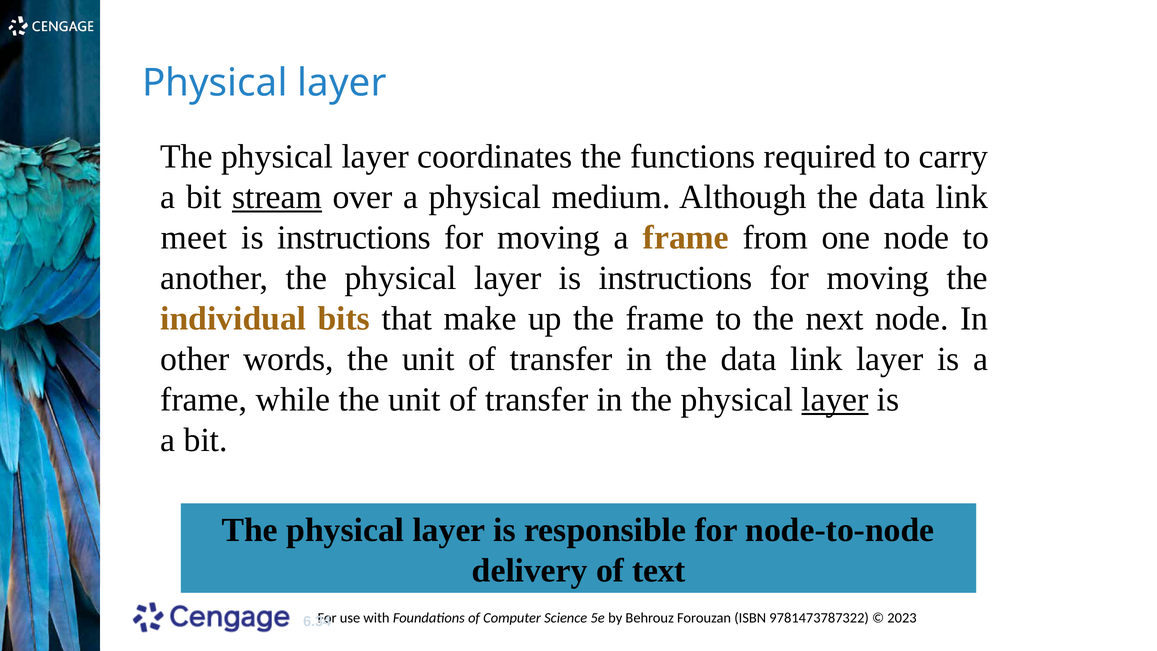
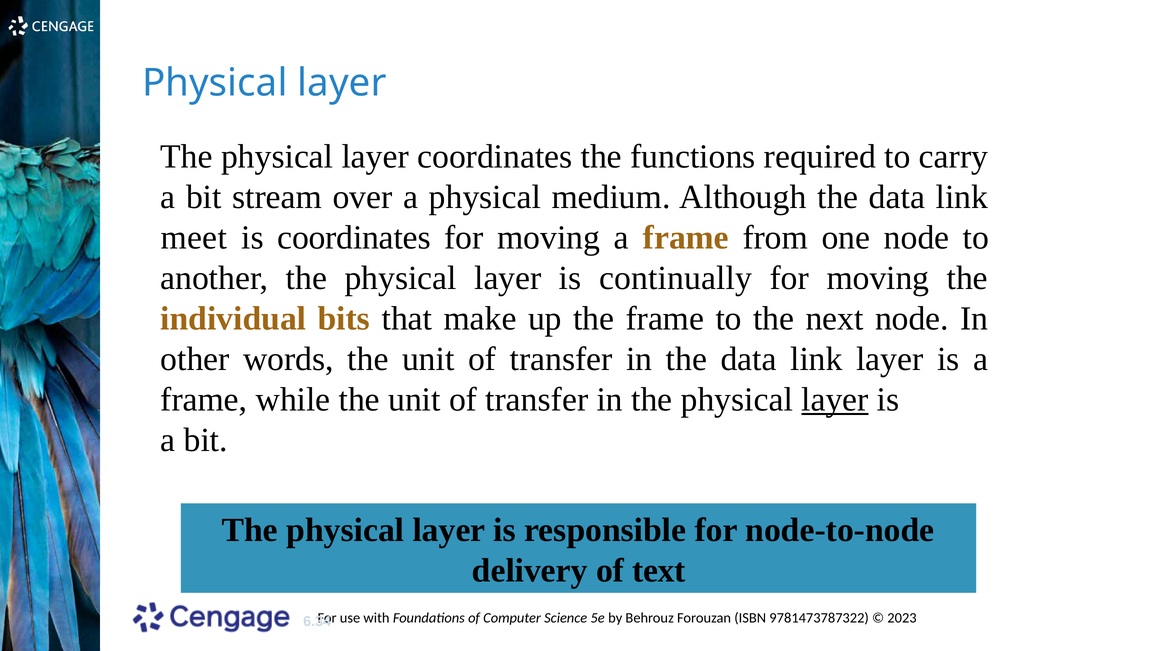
stream underline: present -> none
instructions at (354, 238): instructions -> coordinates
layer is instructions: instructions -> continually
